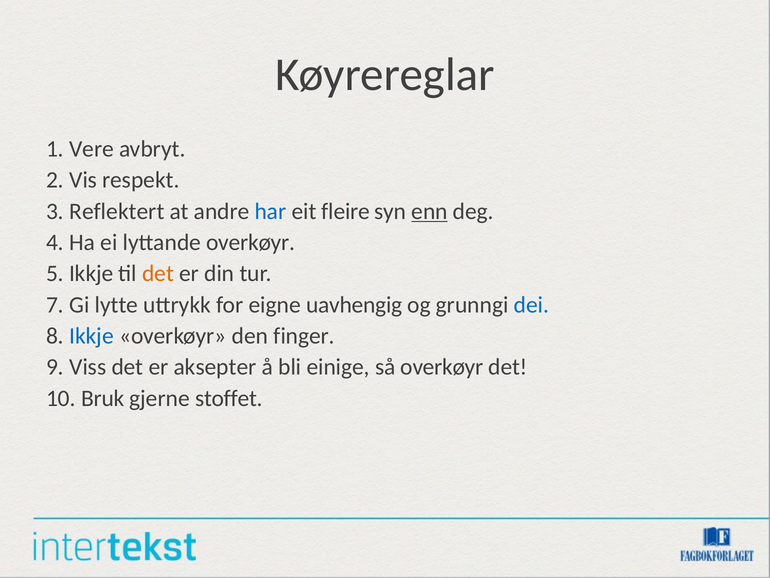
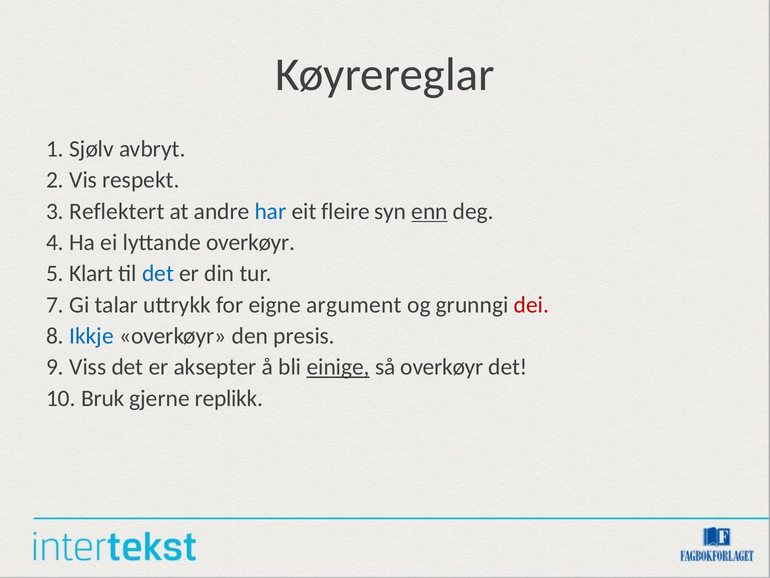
Vere: Vere -> Sjølv
5 Ikkje: Ikkje -> Klart
det at (158, 273) colour: orange -> blue
lytte: lytte -> talar
uavhengig: uavhengig -> argument
dei colour: blue -> red
finger: finger -> presis
einige underline: none -> present
stoffet: stoffet -> replikk
